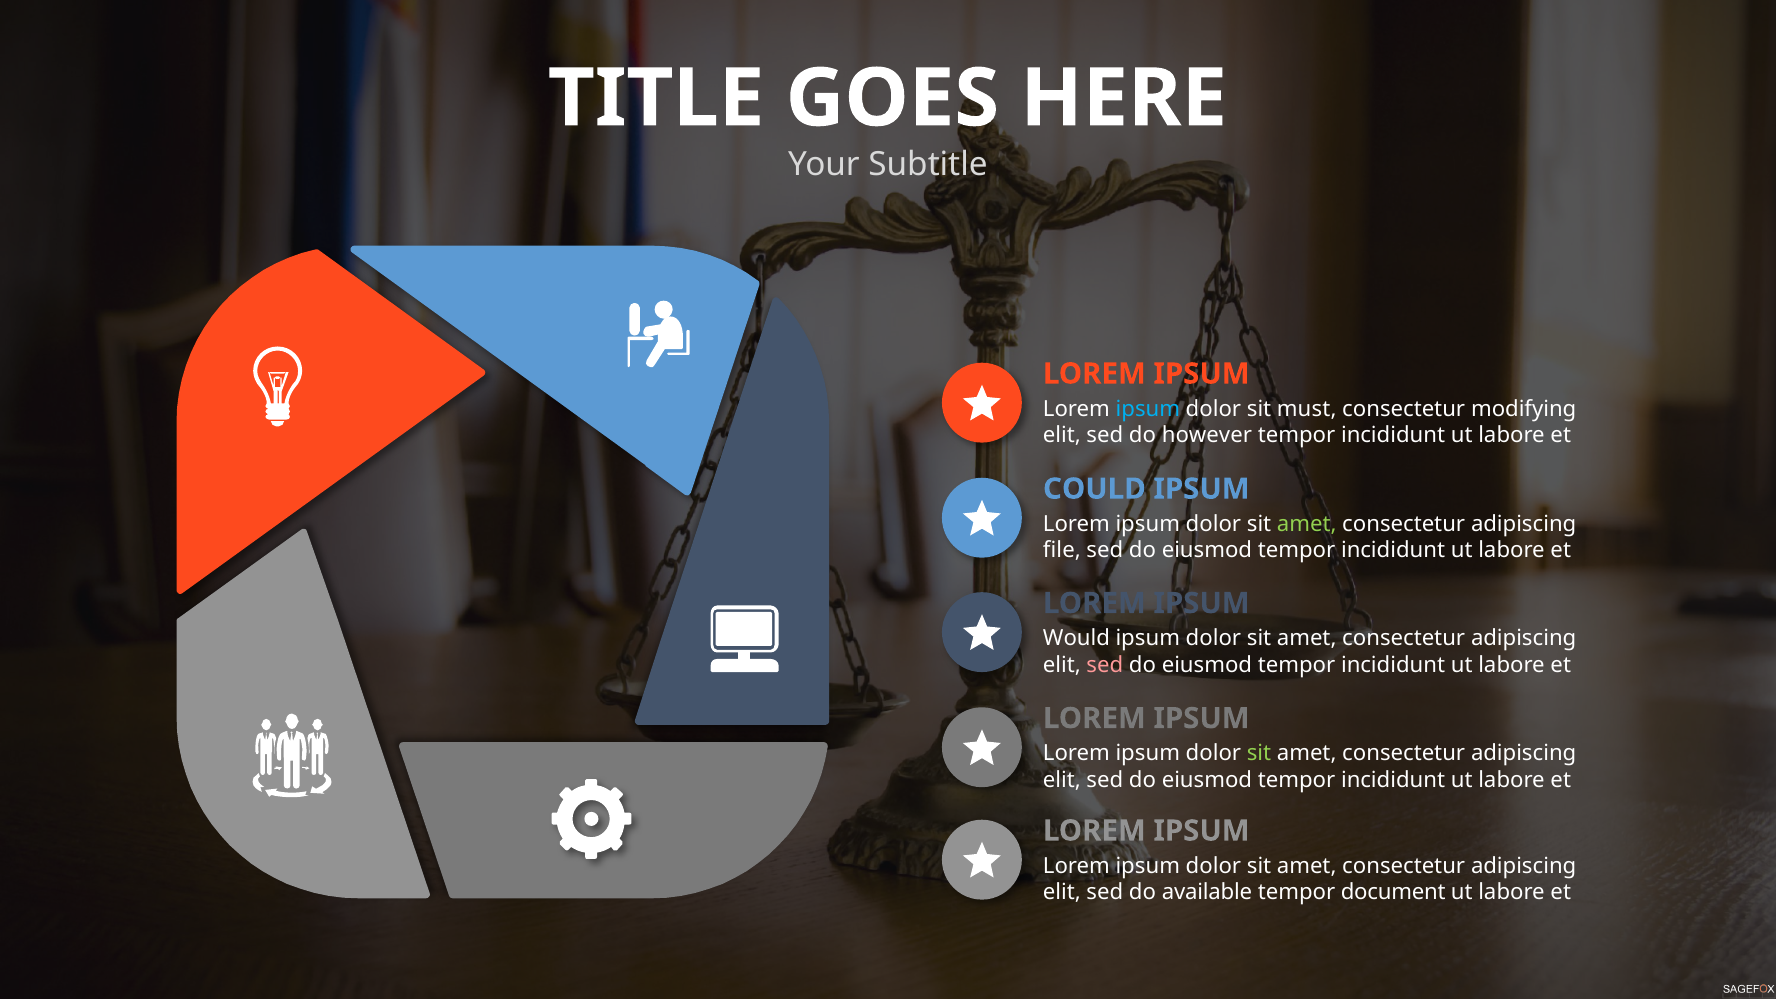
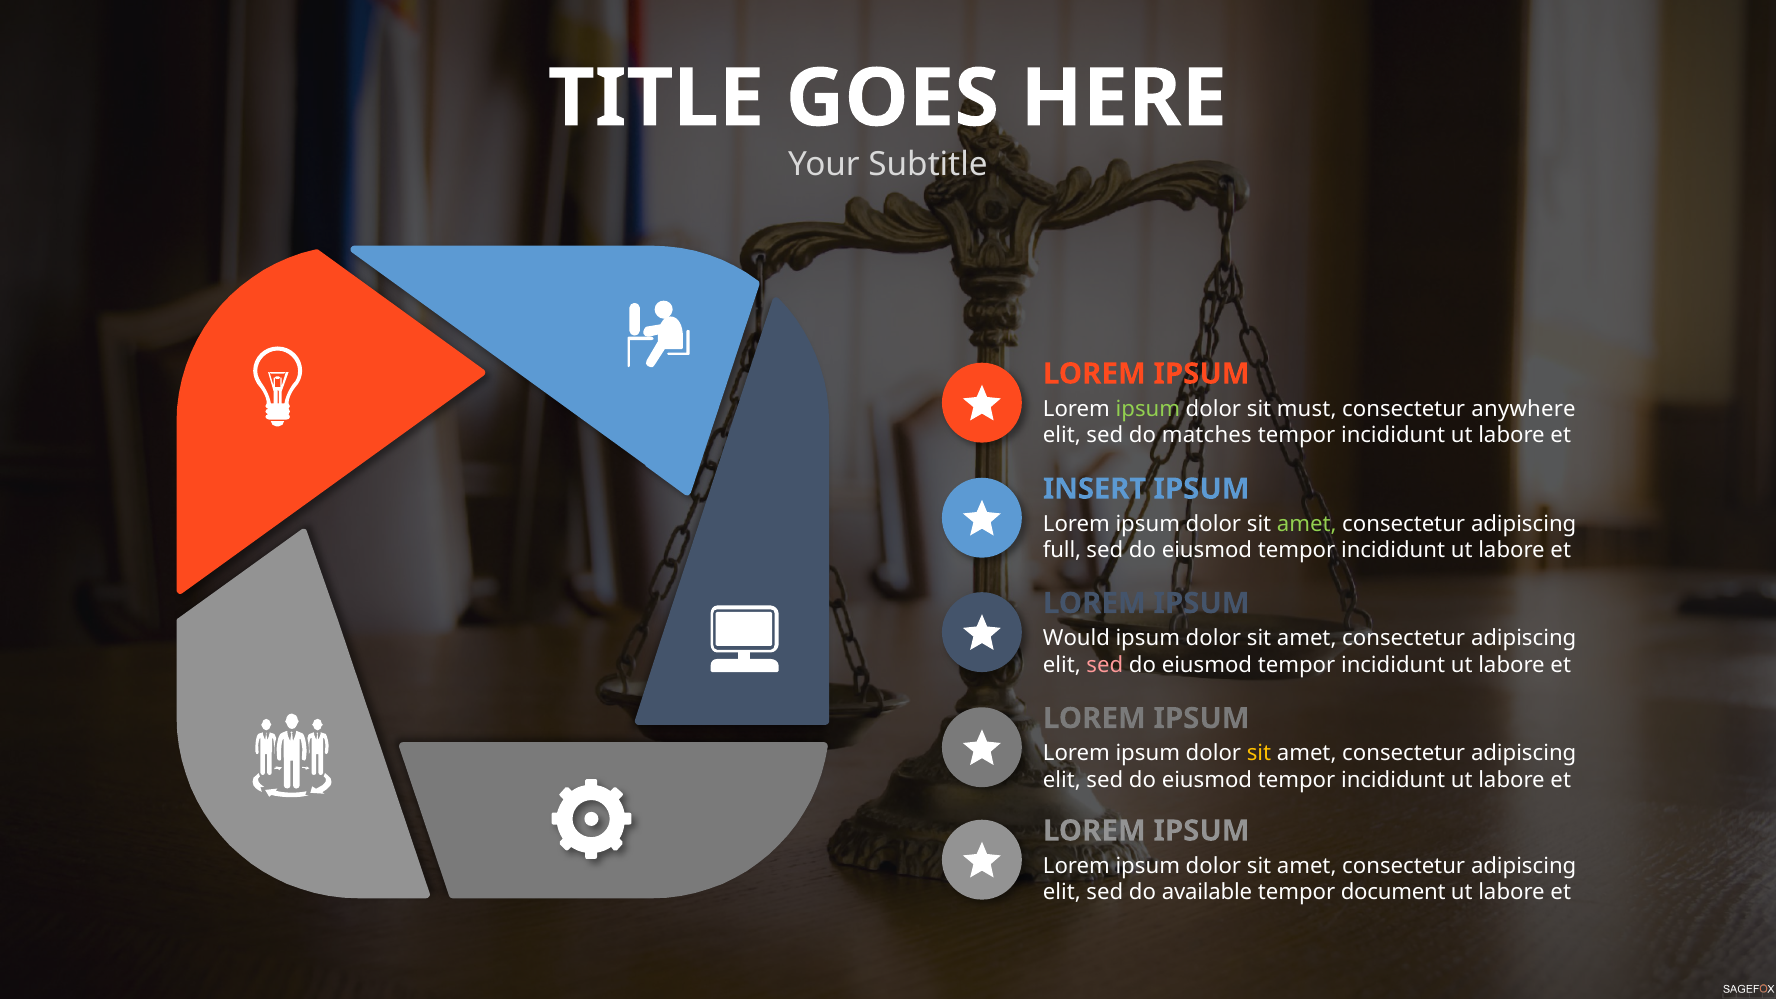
ipsum at (1148, 409) colour: light blue -> light green
modifying: modifying -> anywhere
however: however -> matches
COULD: COULD -> INSERT
file: file -> full
sit at (1259, 753) colour: light green -> yellow
